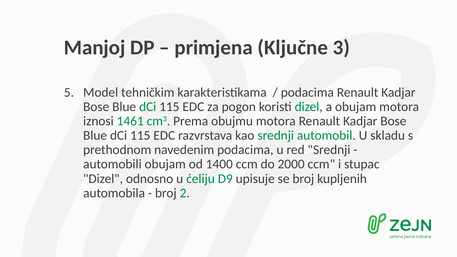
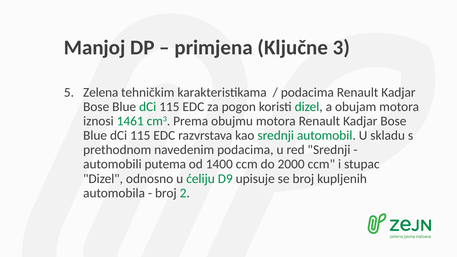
Model: Model -> Zelena
automobili obujam: obujam -> putema
